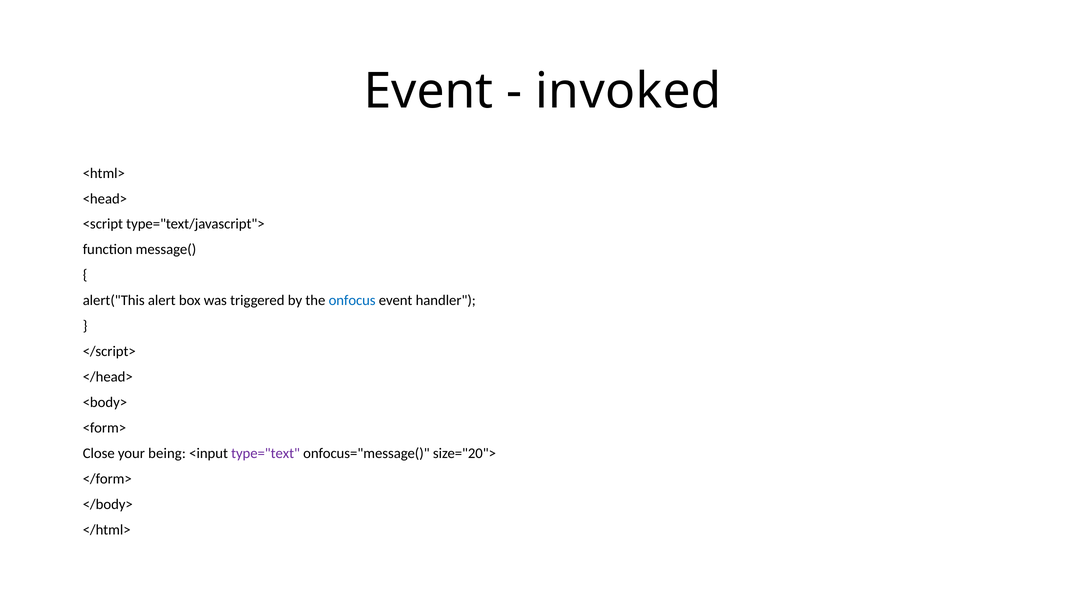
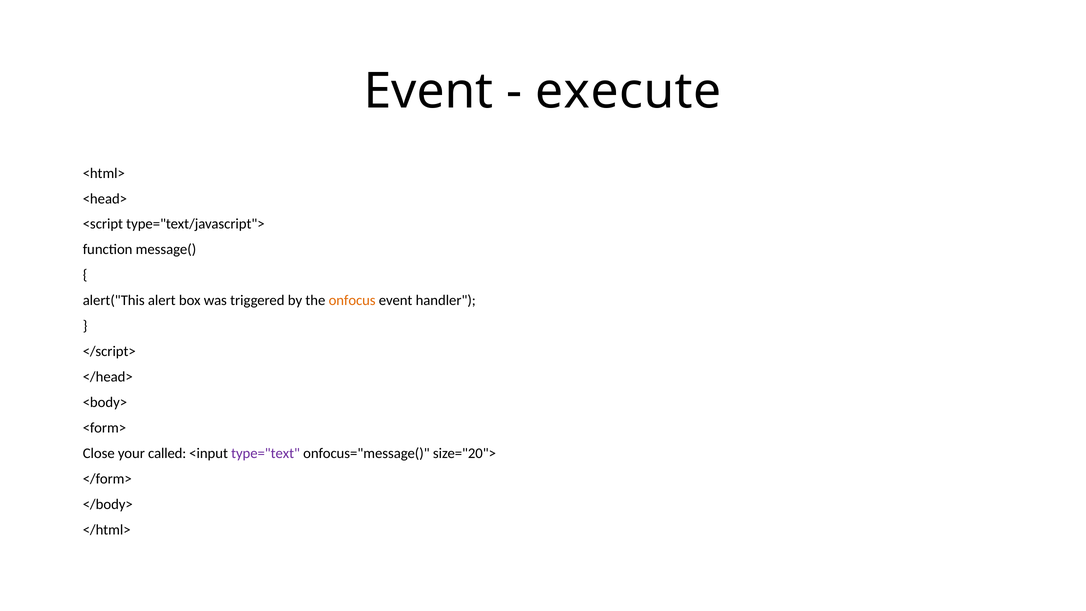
invoked: invoked -> execute
onfocus colour: blue -> orange
being: being -> called
